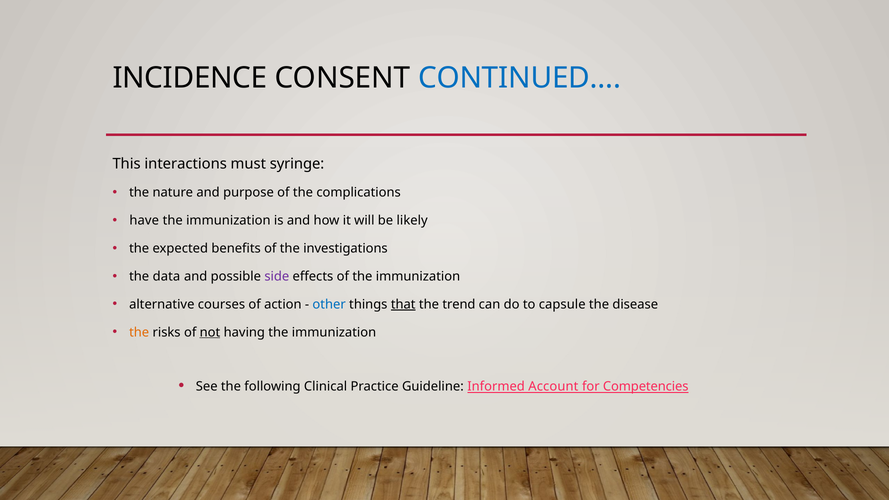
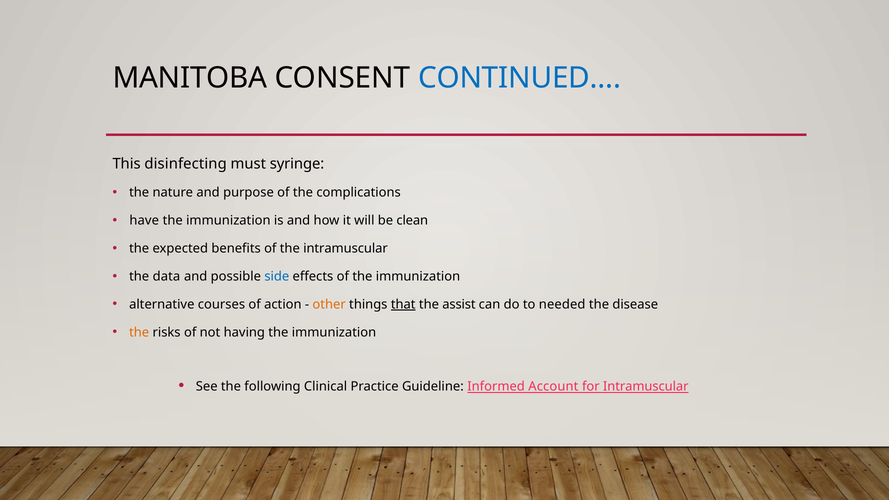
INCIDENCE: INCIDENCE -> MANITOBA
interactions: interactions -> disinfecting
likely: likely -> clean
the investigations: investigations -> intramuscular
side colour: purple -> blue
other colour: blue -> orange
trend: trend -> assist
capsule: capsule -> needed
not underline: present -> none
for Competencies: Competencies -> Intramuscular
